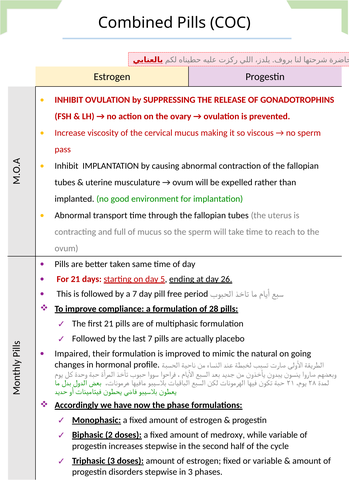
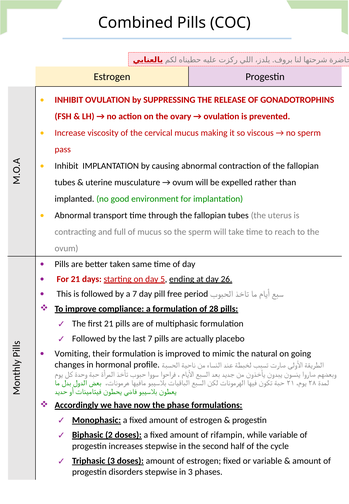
Impaired: Impaired -> Vomiting
medroxy: medroxy -> rifampin
